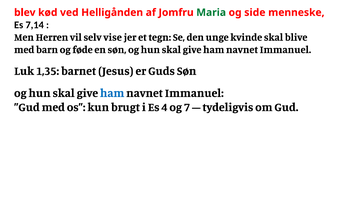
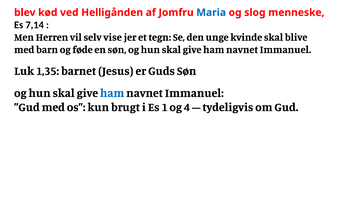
Maria colour: green -> blue
side: side -> slog
4: 4 -> 1
7: 7 -> 4
